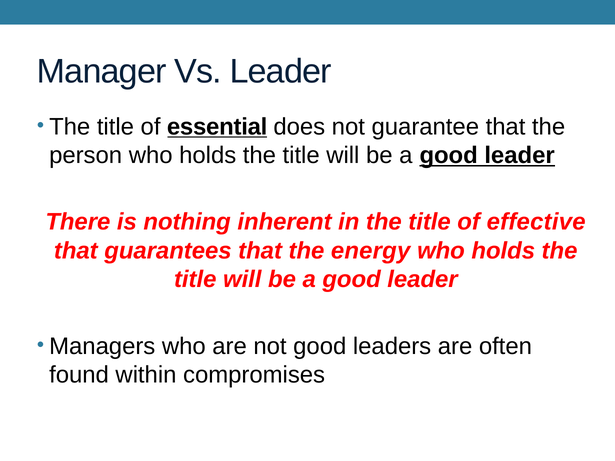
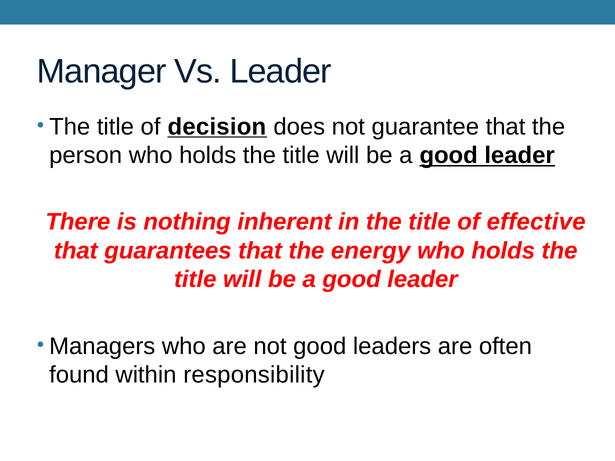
essential: essential -> decision
compromises: compromises -> responsibility
